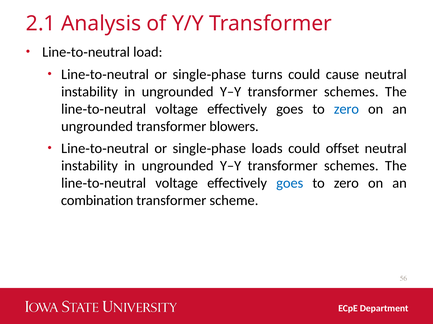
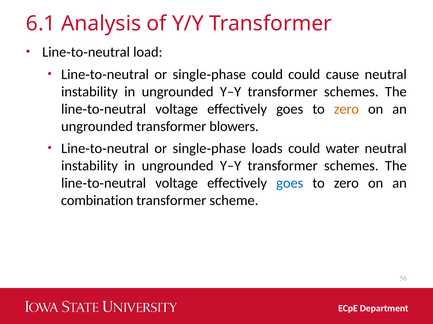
2.1: 2.1 -> 6.1
turns at (267, 75): turns -> could
zero at (346, 109) colour: blue -> orange
offset: offset -> water
